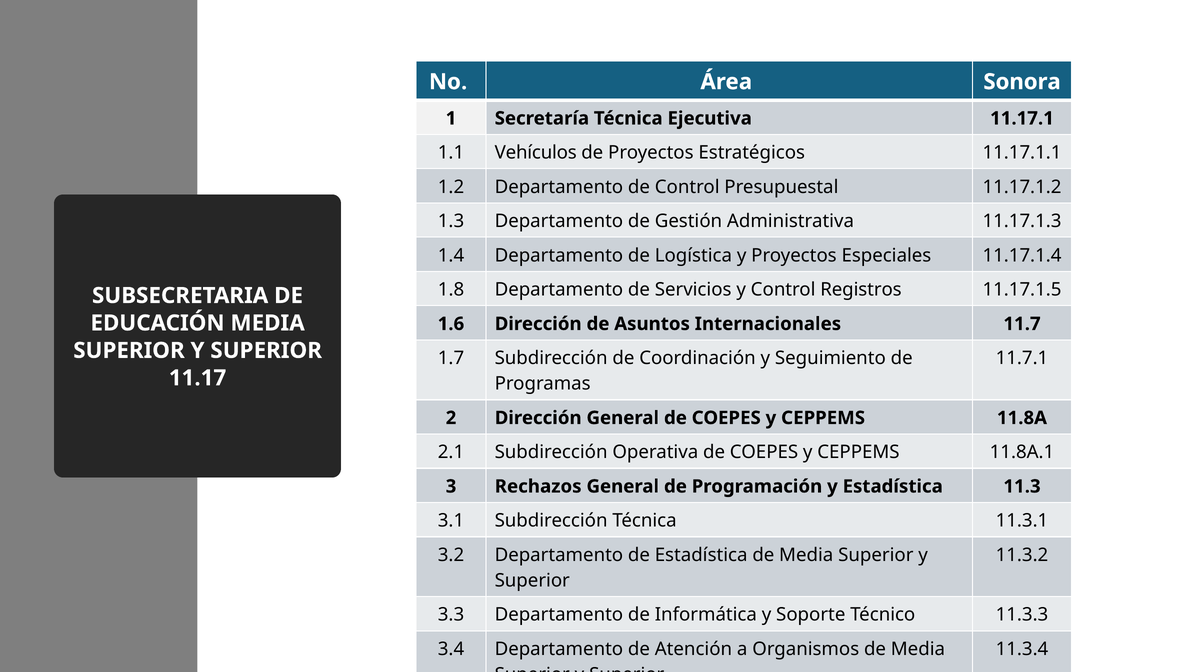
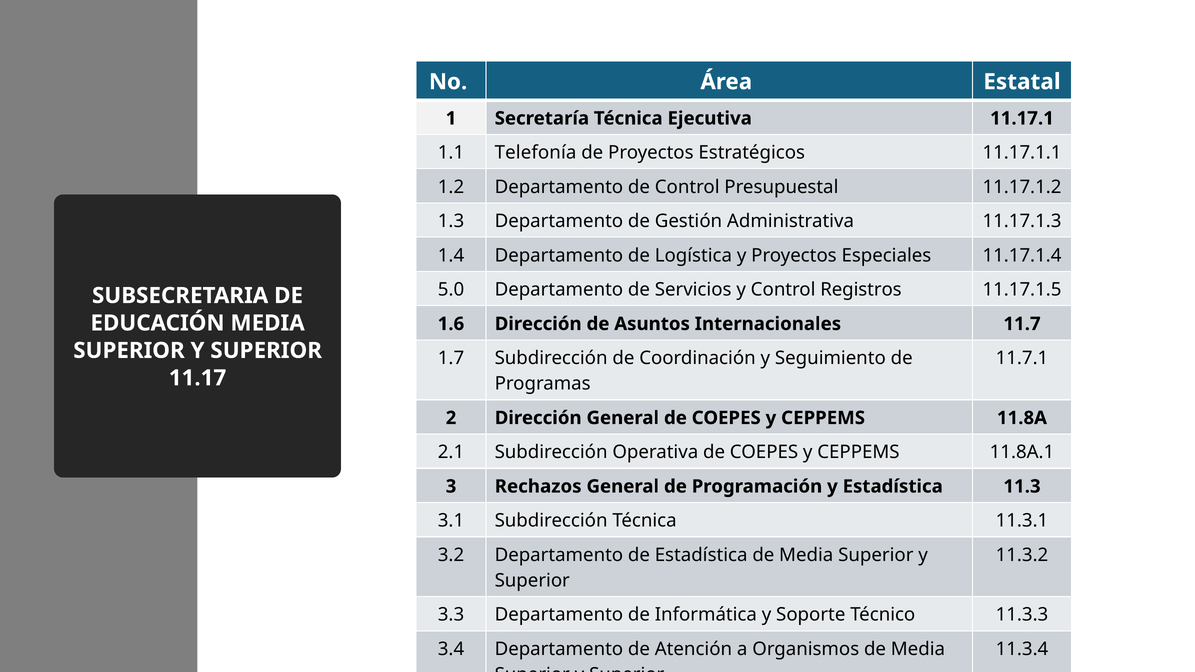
Sonora: Sonora -> Estatal
Vehículos: Vehículos -> Telefonía
1.8: 1.8 -> 5.0
